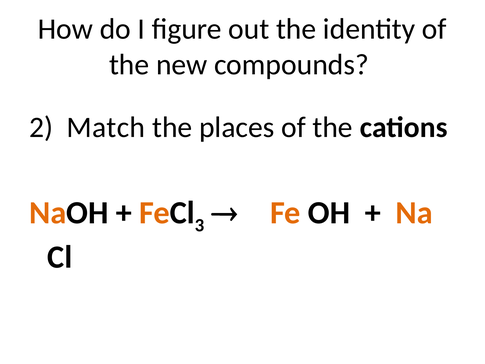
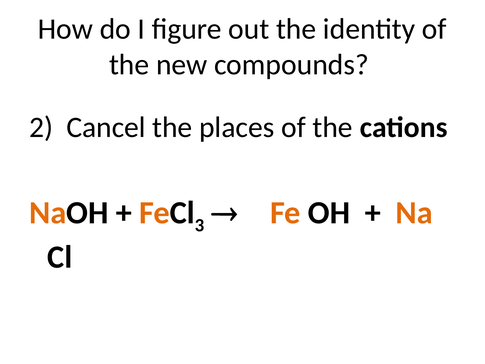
Match: Match -> Cancel
